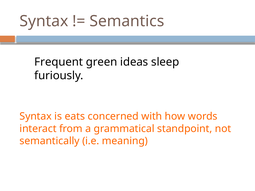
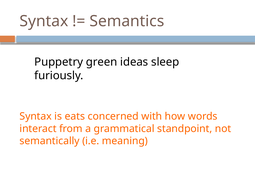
Frequent: Frequent -> Puppetry
